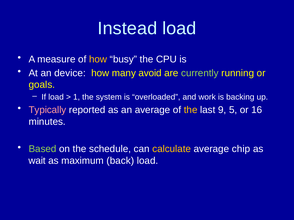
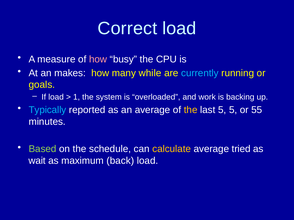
Instead: Instead -> Correct
how at (98, 59) colour: yellow -> pink
device: device -> makes
avoid: avoid -> while
currently colour: light green -> light blue
Typically colour: pink -> light blue
last 9: 9 -> 5
16: 16 -> 55
chip: chip -> tried
